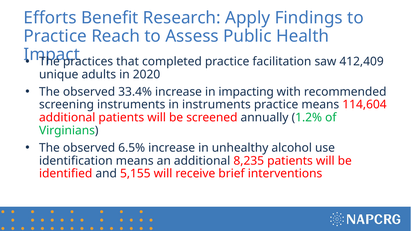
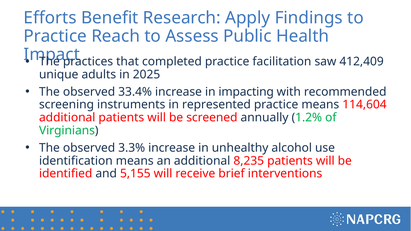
2020: 2020 -> 2025
in instruments: instruments -> represented
6.5%: 6.5% -> 3.3%
